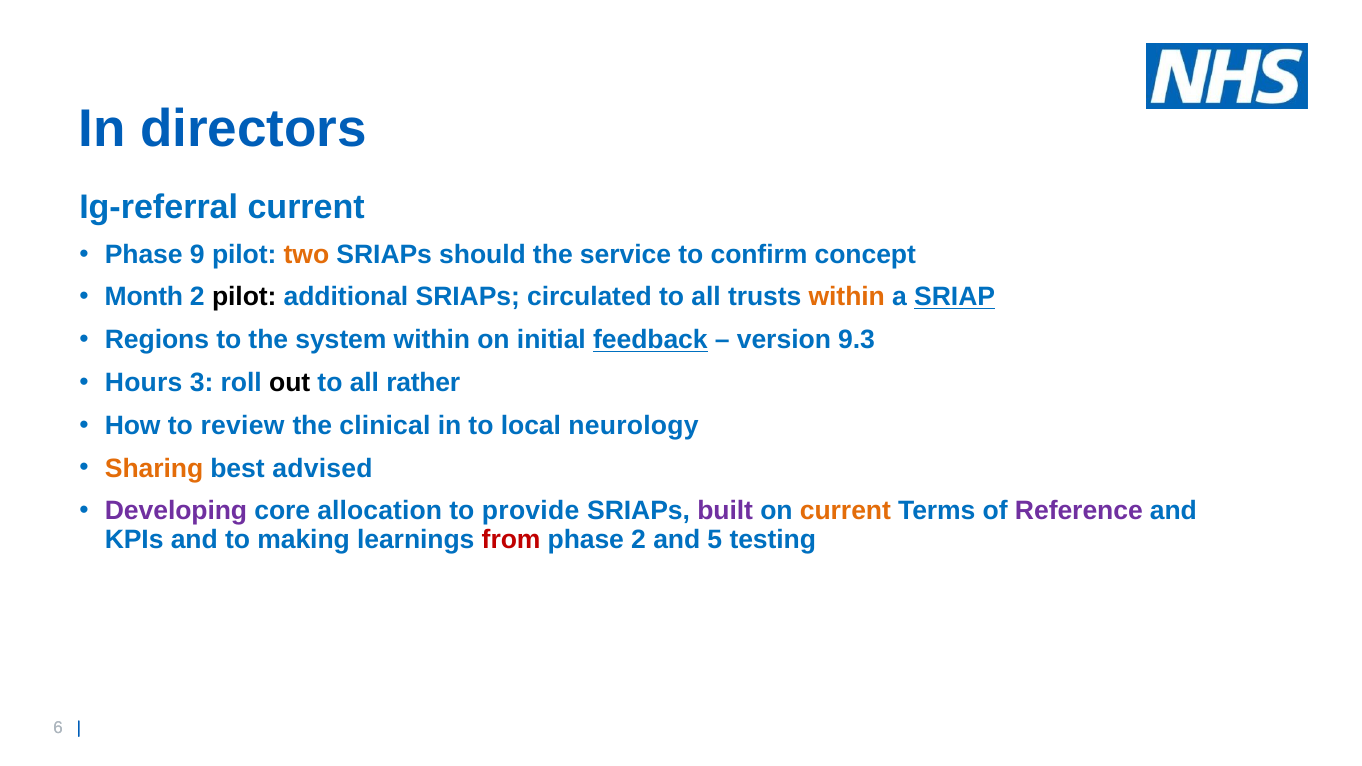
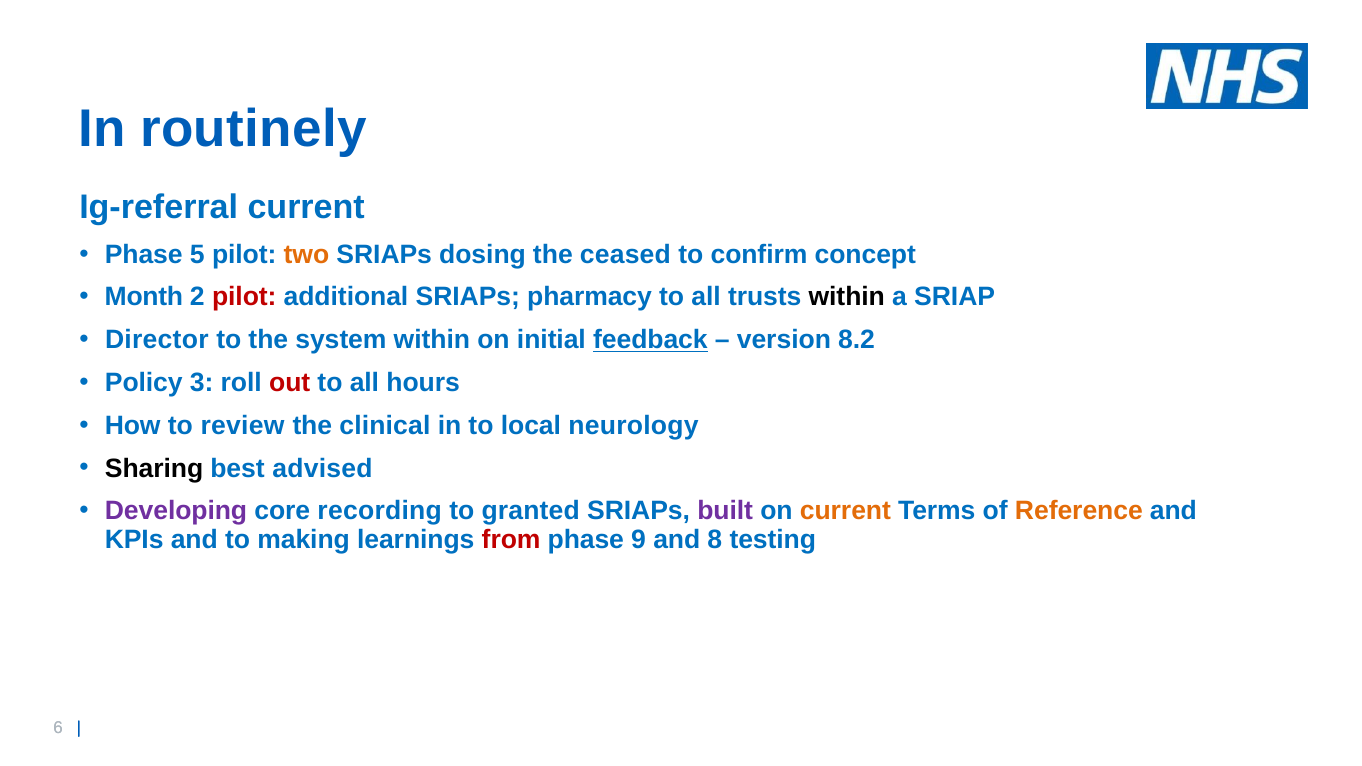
directors: directors -> routinely
9: 9 -> 5
should: should -> dosing
service: service -> ceased
pilot at (244, 297) colour: black -> red
circulated: circulated -> pharmacy
within at (847, 297) colour: orange -> black
SRIAP underline: present -> none
Regions: Regions -> Director
9.3: 9.3 -> 8.2
Hours: Hours -> Policy
out colour: black -> red
rather: rather -> hours
Sharing colour: orange -> black
allocation: allocation -> recording
provide: provide -> granted
Reference colour: purple -> orange
phase 2: 2 -> 9
5: 5 -> 8
